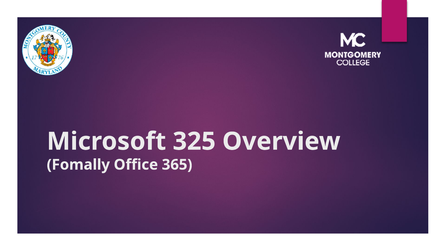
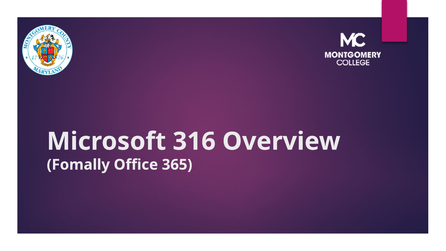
325: 325 -> 316
